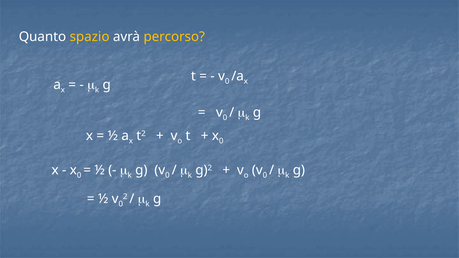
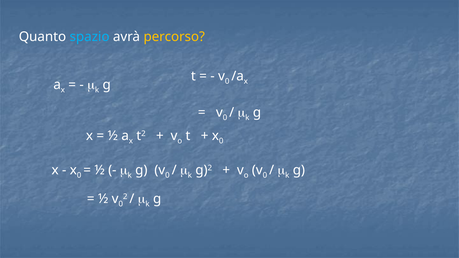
spazio colour: yellow -> light blue
